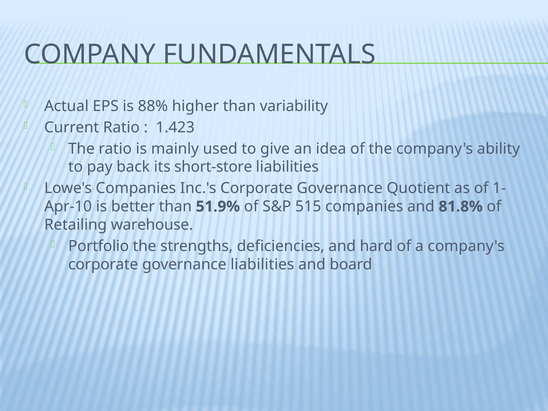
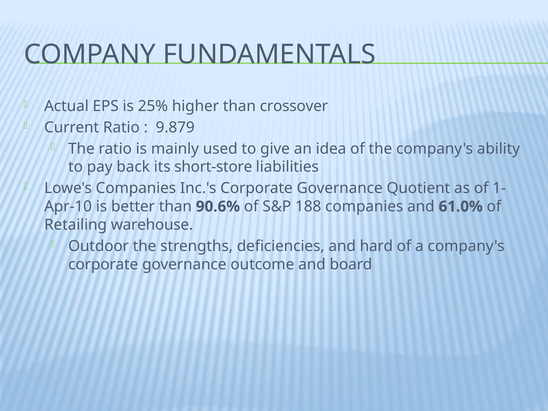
88%: 88% -> 25%
variability: variability -> crossover
1.423: 1.423 -> 9.879
51.9%: 51.9% -> 90.6%
515: 515 -> 188
81.8%: 81.8% -> 61.0%
Portfolio: Portfolio -> Outdoor
governance liabilities: liabilities -> outcome
